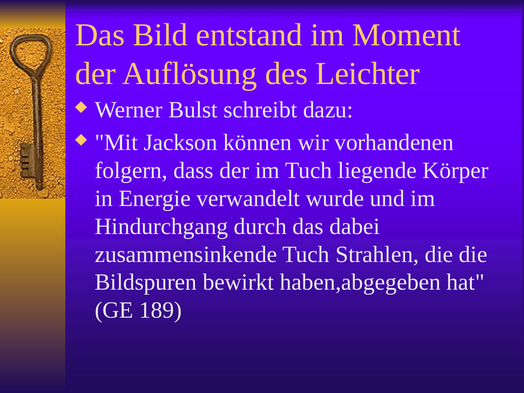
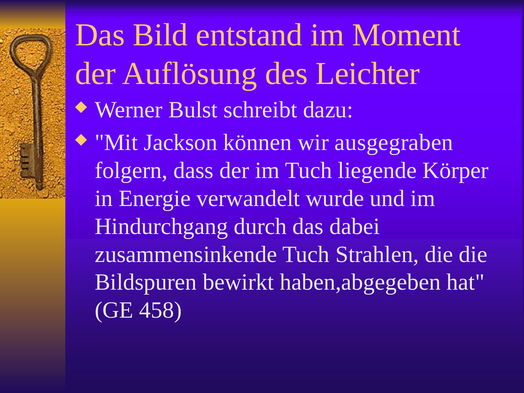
vorhandenen: vorhandenen -> ausgegraben
189: 189 -> 458
